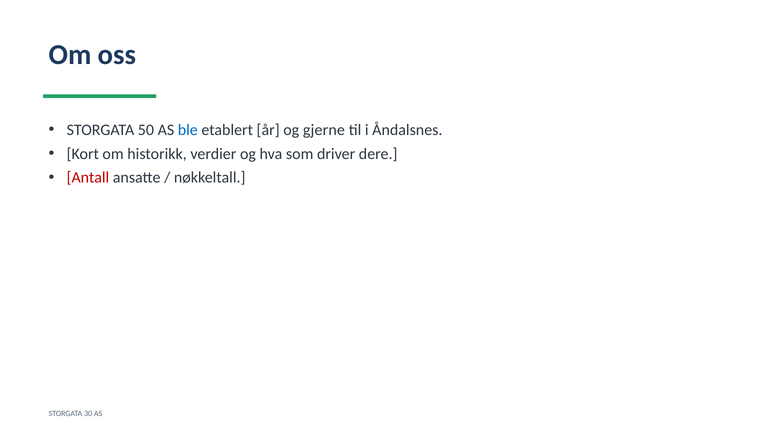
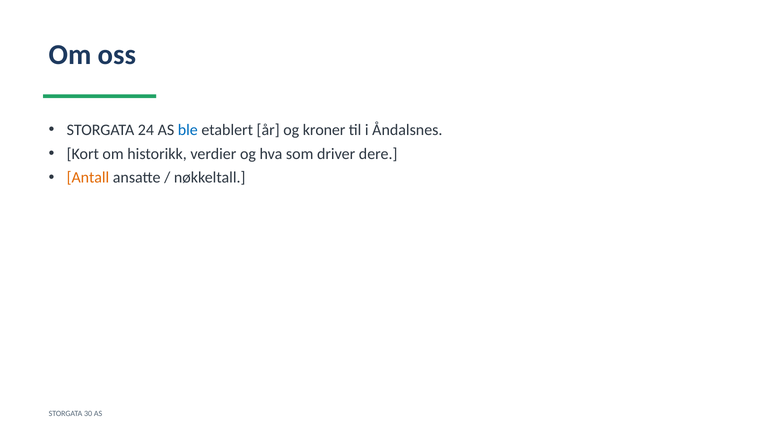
50: 50 -> 24
gjerne: gjerne -> kroner
Antall colour: red -> orange
